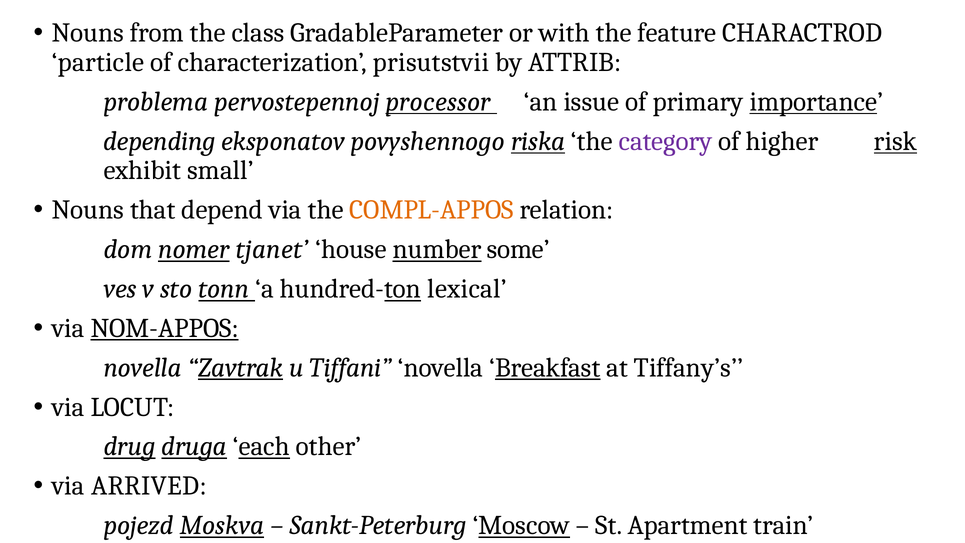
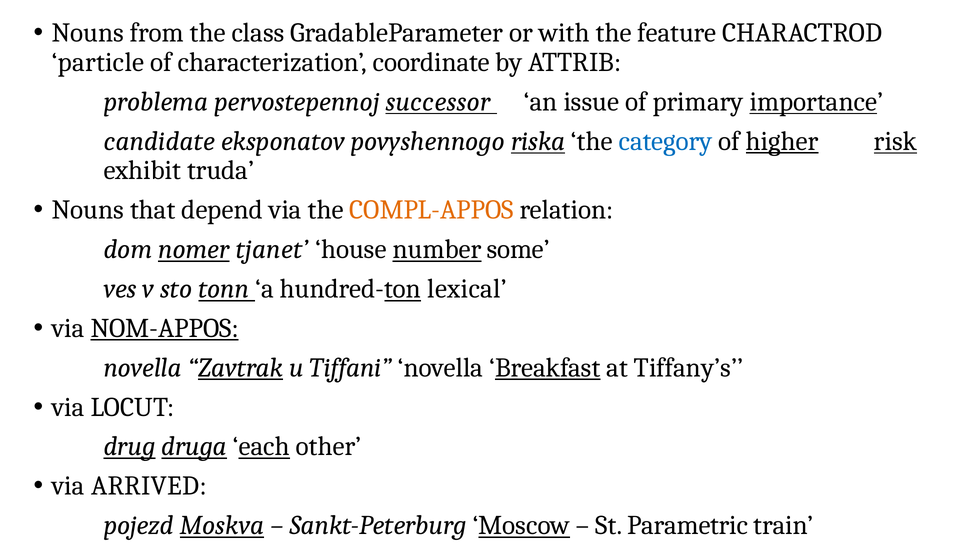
prisutstvii: prisutstvii -> coordinate
processor: processor -> successor
depending: depending -> candidate
category colour: purple -> blue
higher underline: none -> present
small: small -> truda
Apartment: Apartment -> Parametric
